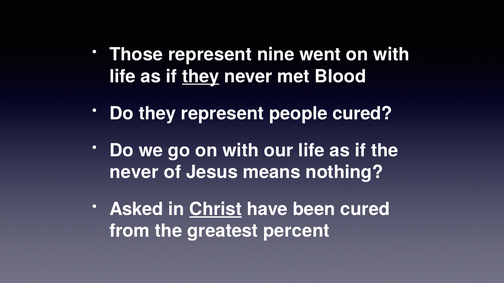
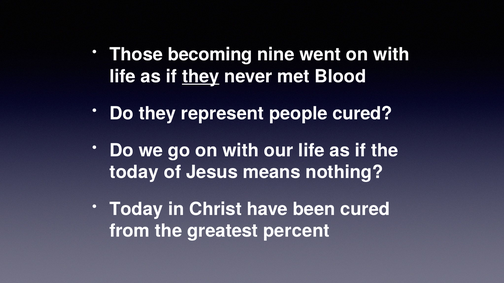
Those represent: represent -> becoming
never at (134, 172): never -> today
Asked at (136, 210): Asked -> Today
Christ underline: present -> none
